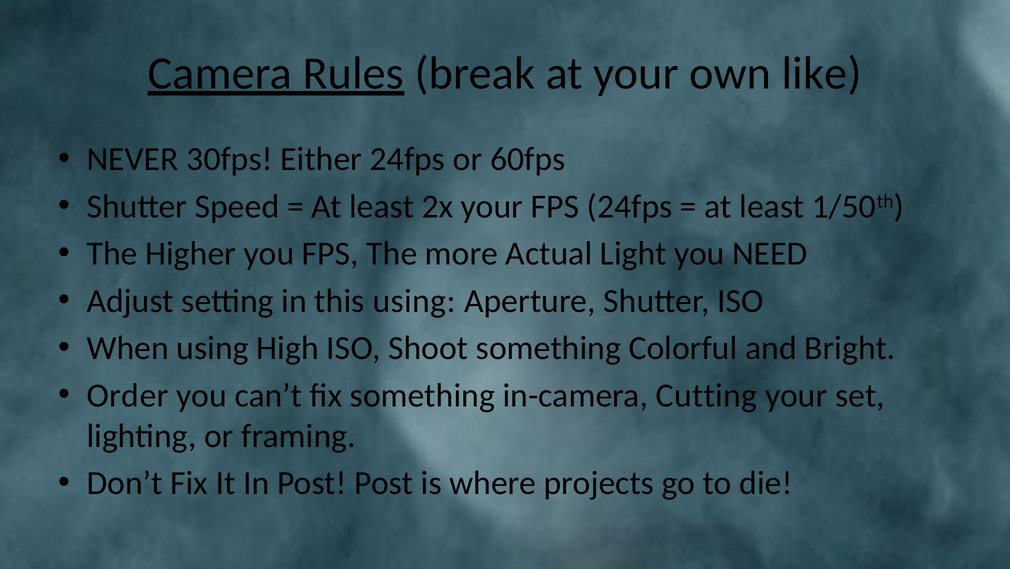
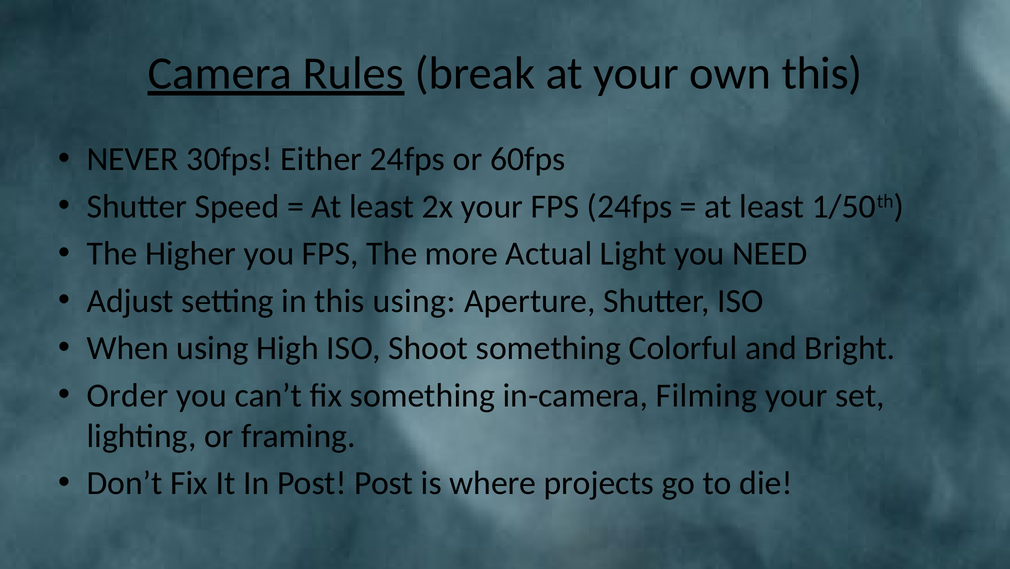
own like: like -> this
Cutting: Cutting -> Filming
